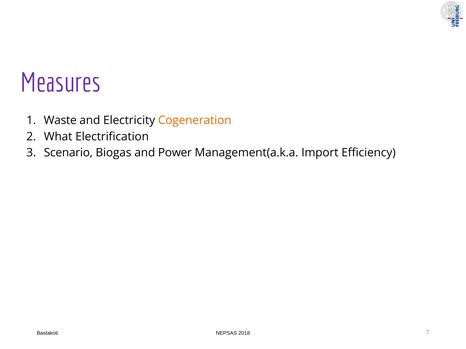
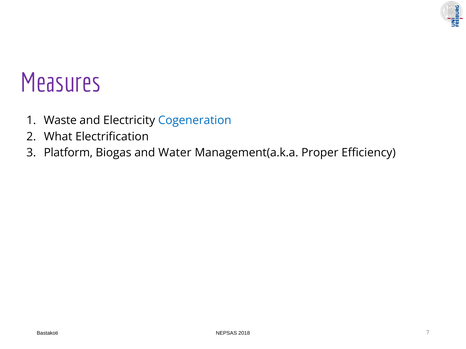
Cogeneration colour: orange -> blue
Scenario: Scenario -> Platform
Power: Power -> Water
Import: Import -> Proper
